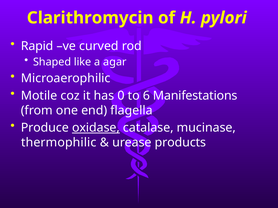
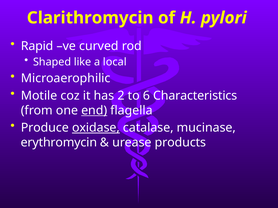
agar: agar -> local
0: 0 -> 2
Manifestations: Manifestations -> Characteristics
end underline: none -> present
thermophilic: thermophilic -> erythromycin
